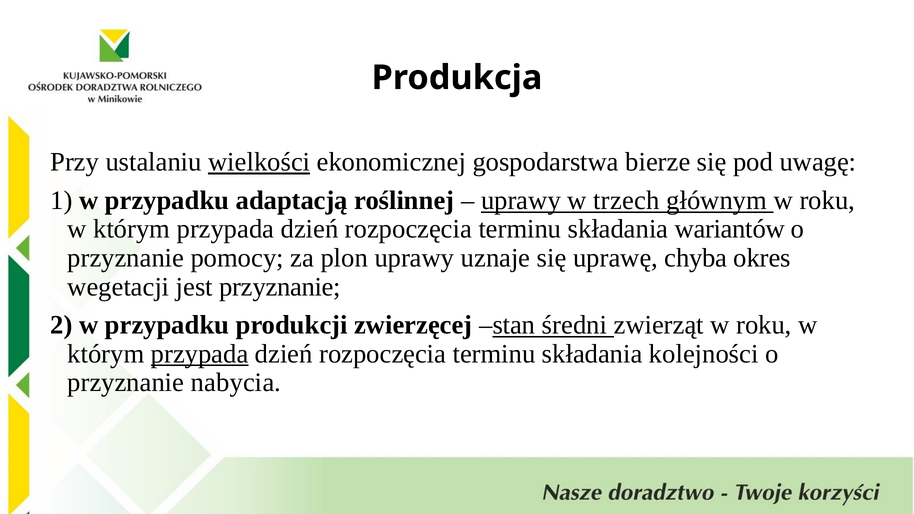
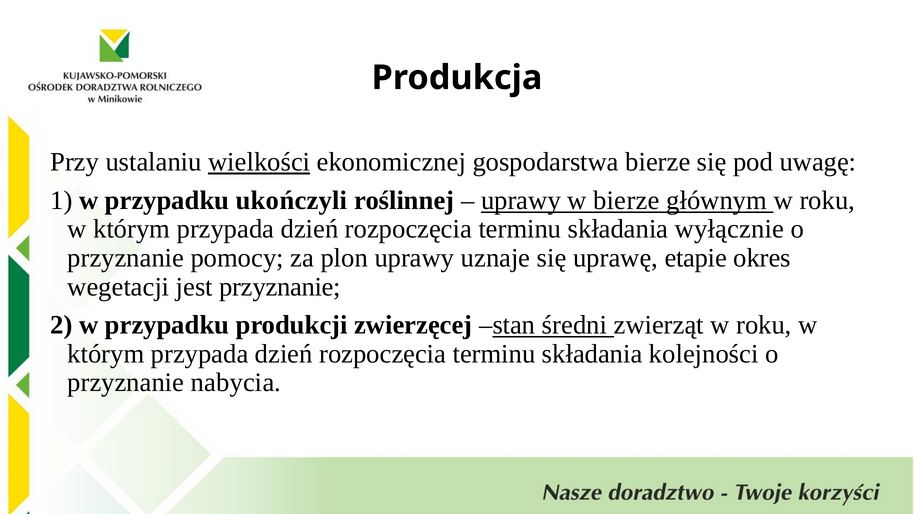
adaptacją: adaptacją -> ukończyli
w trzech: trzech -> bierze
wariantów: wariantów -> wyłącznie
chyba: chyba -> etapie
przypada at (200, 354) underline: present -> none
